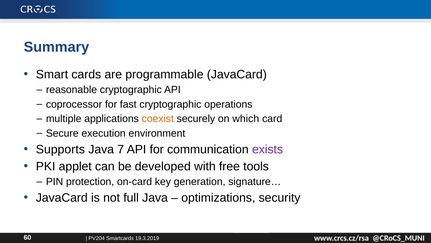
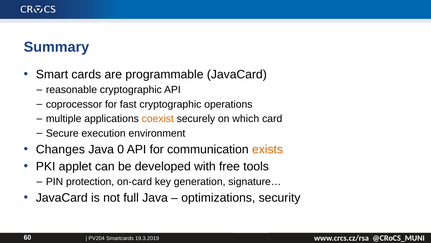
Supports: Supports -> Changes
7: 7 -> 0
exists colour: purple -> orange
